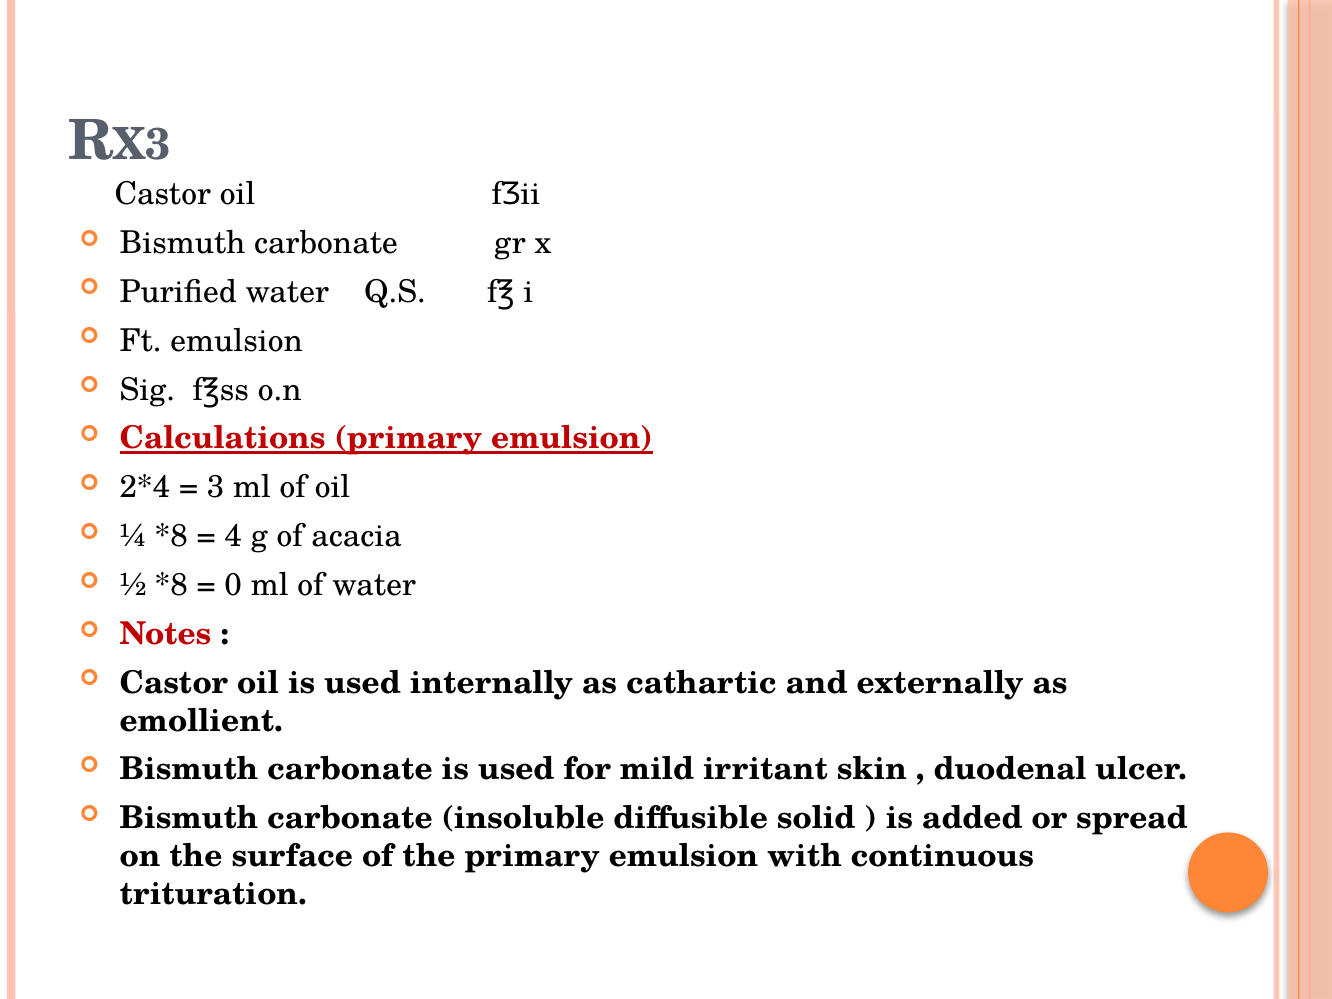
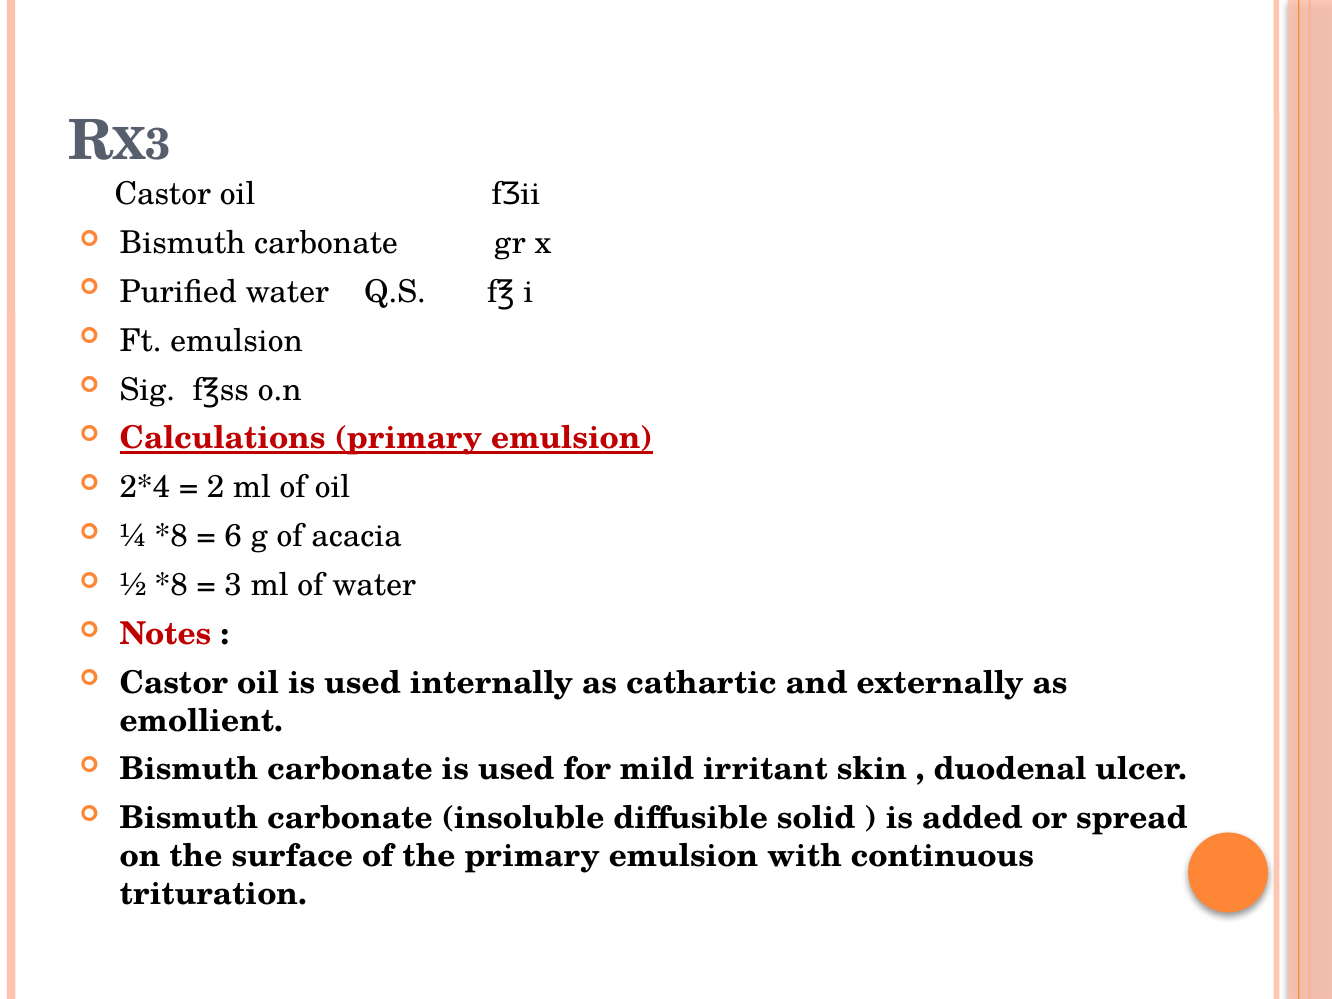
3: 3 -> 2
4: 4 -> 6
0: 0 -> 3
